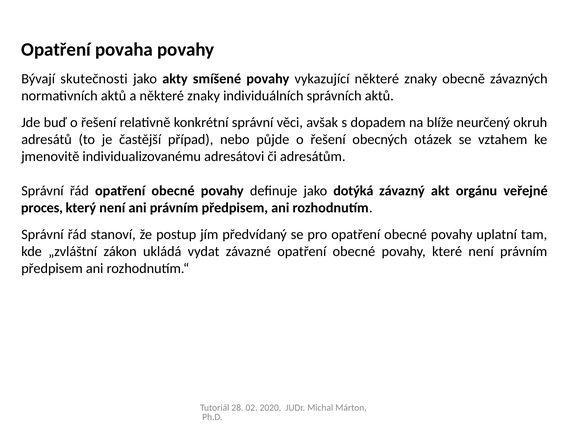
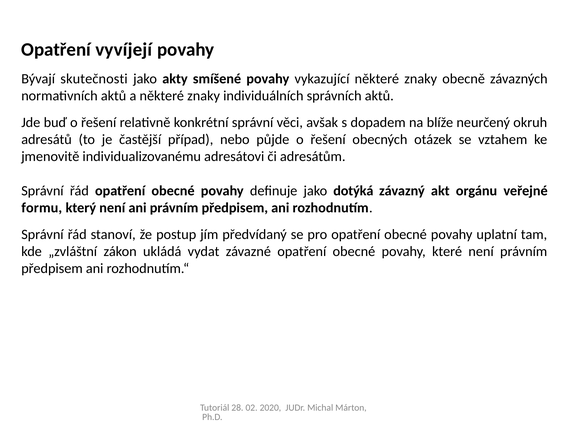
povaha: povaha -> vyvíjejí
proces: proces -> formu
